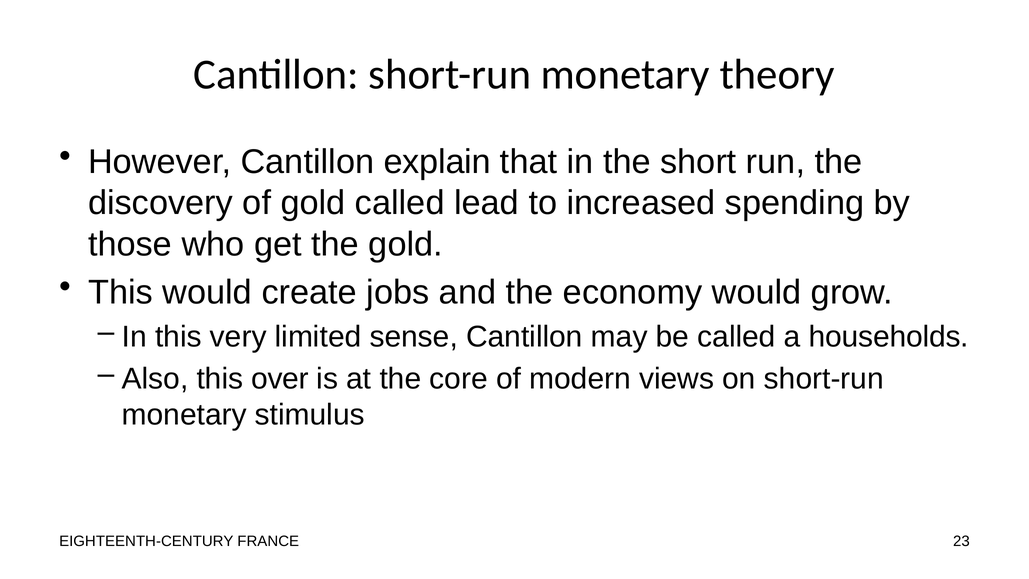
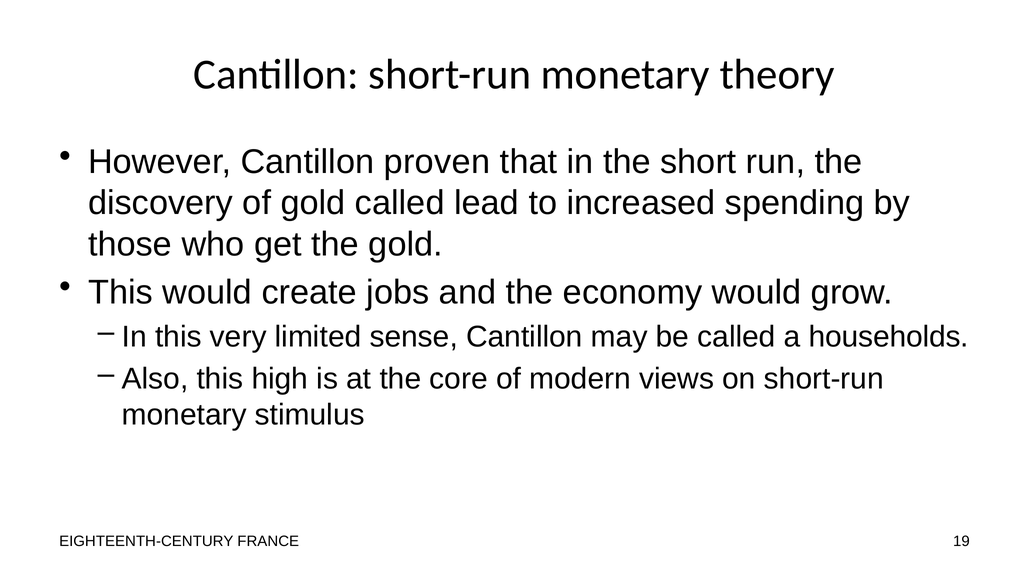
explain: explain -> proven
over: over -> high
23: 23 -> 19
